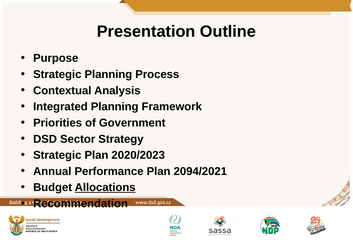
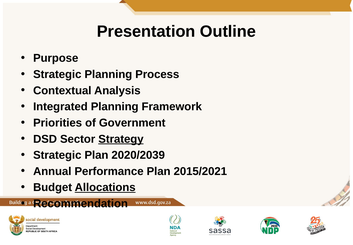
Strategy underline: none -> present
2020/2023: 2020/2023 -> 2020/2039
2094/2021: 2094/2021 -> 2015/2021
